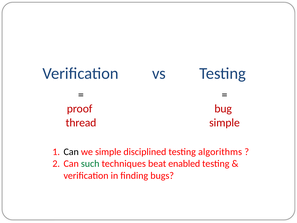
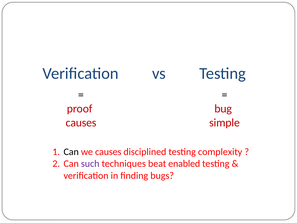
thread at (81, 122): thread -> causes
we simple: simple -> causes
algorithms: algorithms -> complexity
such colour: green -> purple
